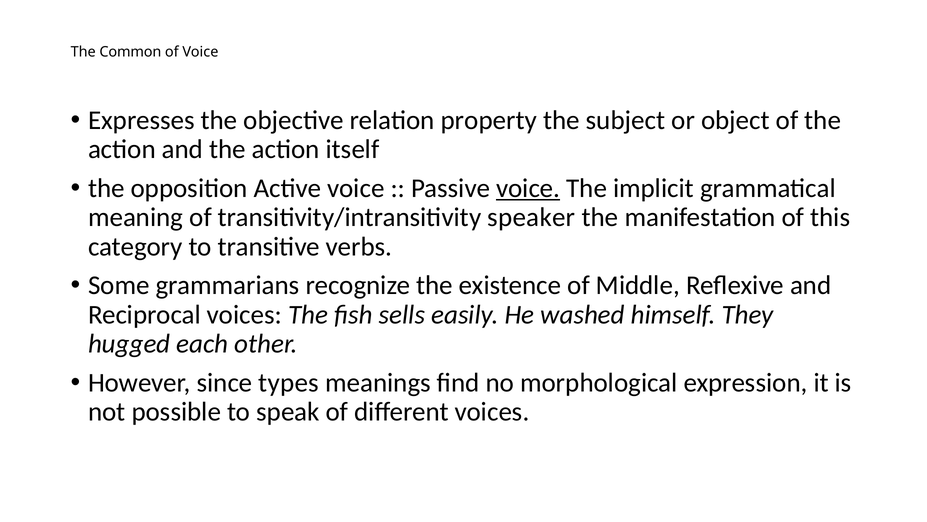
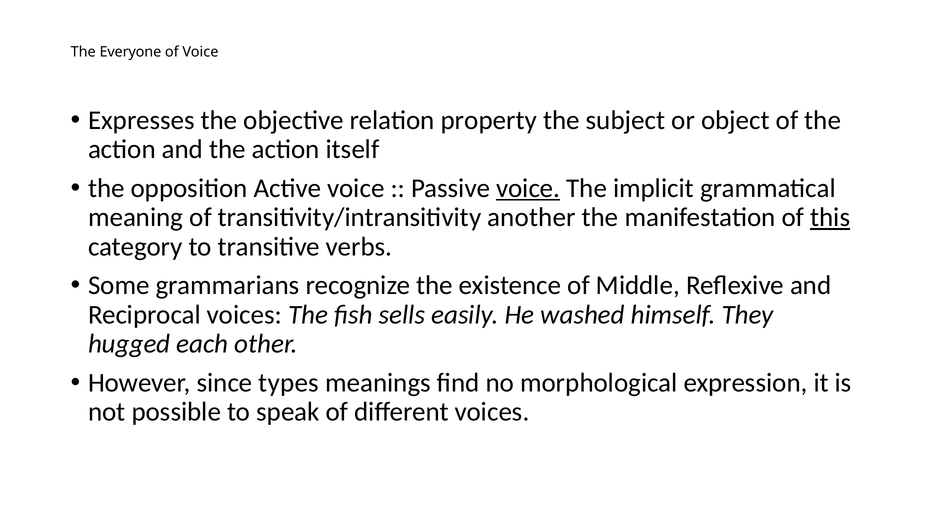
Common: Common -> Everyone
speaker: speaker -> another
this underline: none -> present
